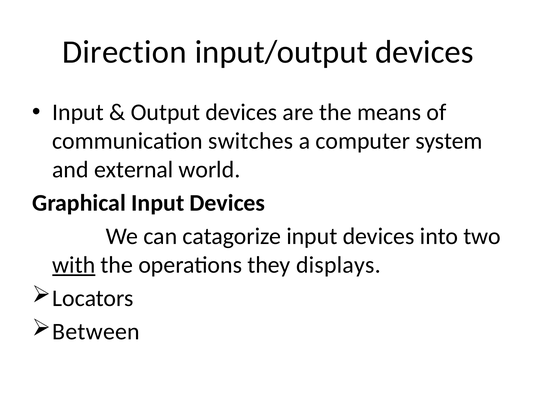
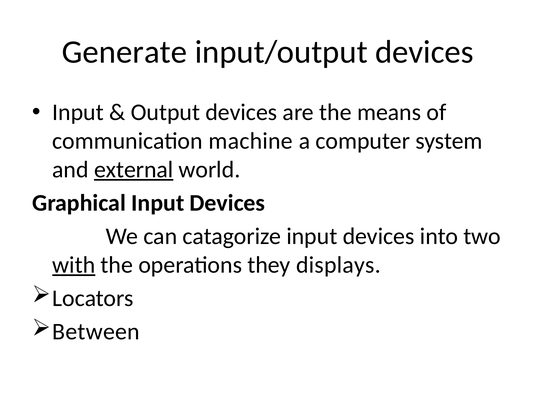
Direction: Direction -> Generate
switches: switches -> machine
external underline: none -> present
